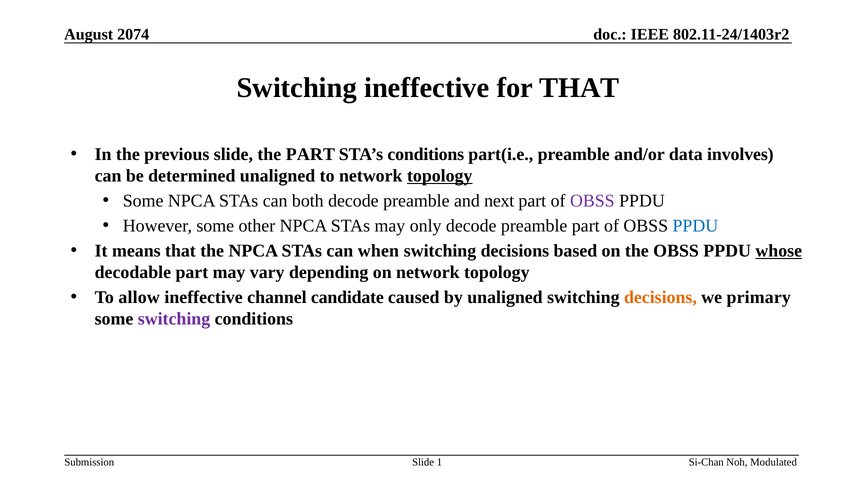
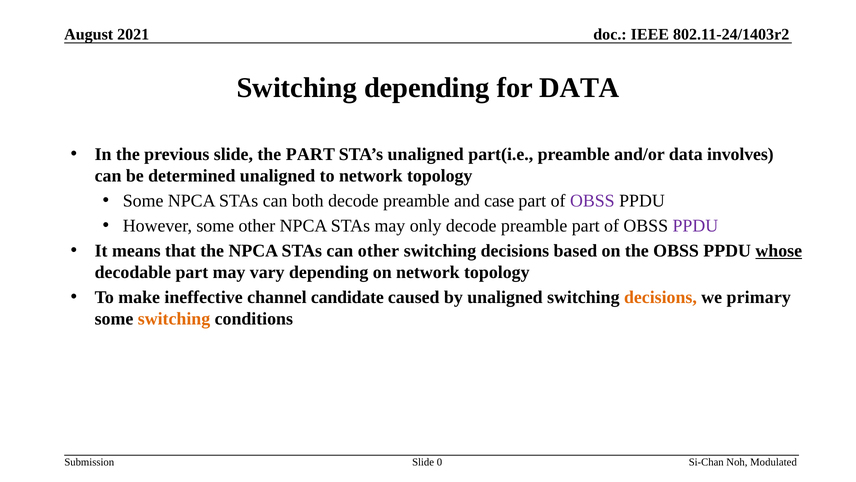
2074: 2074 -> 2021
Switching ineffective: ineffective -> depending
for THAT: THAT -> DATA
STA’s conditions: conditions -> unaligned
topology at (440, 176) underline: present -> none
next: next -> case
PPDU at (695, 226) colour: blue -> purple
can when: when -> other
allow: allow -> make
switching at (174, 318) colour: purple -> orange
1: 1 -> 0
